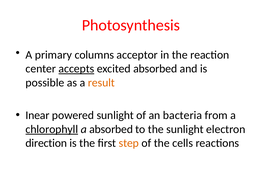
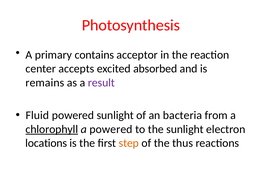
columns: columns -> contains
accepts underline: present -> none
possible: possible -> remains
result colour: orange -> purple
Inear: Inear -> Fluid
a absorbed: absorbed -> powered
direction: direction -> locations
cells: cells -> thus
